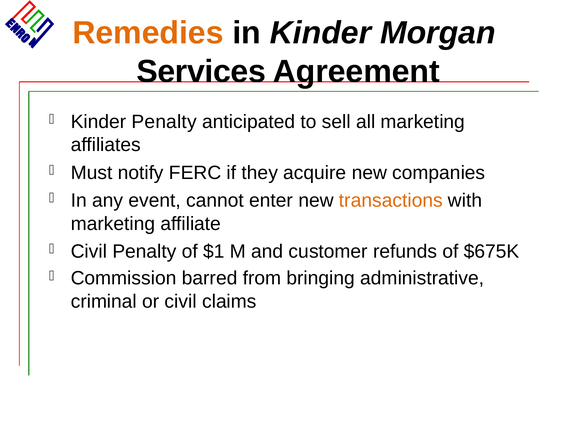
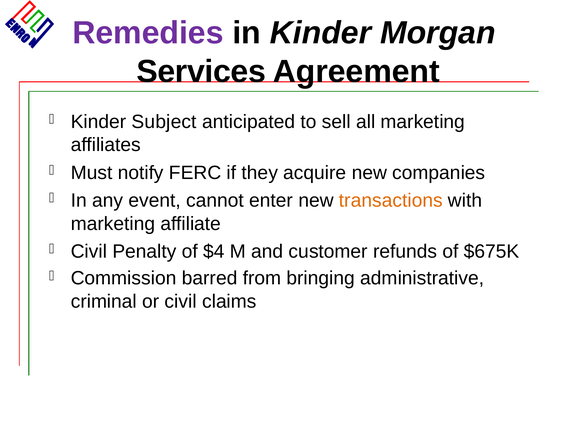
Remedies colour: orange -> purple
Kinder Penalty: Penalty -> Subject
$1: $1 -> $4
